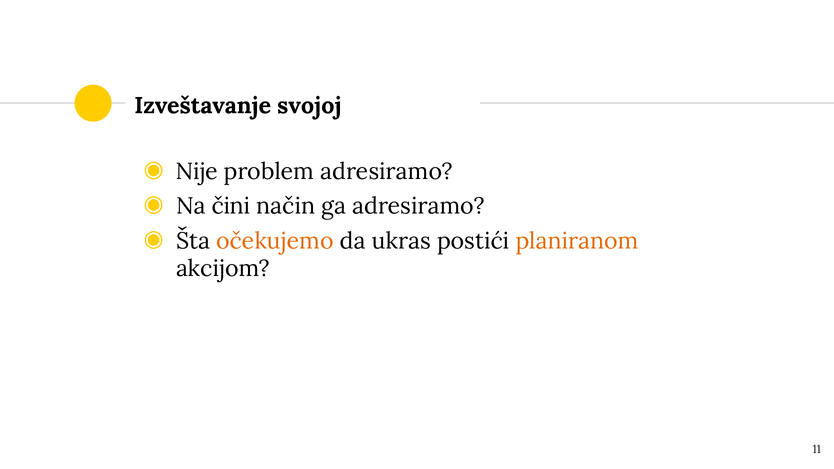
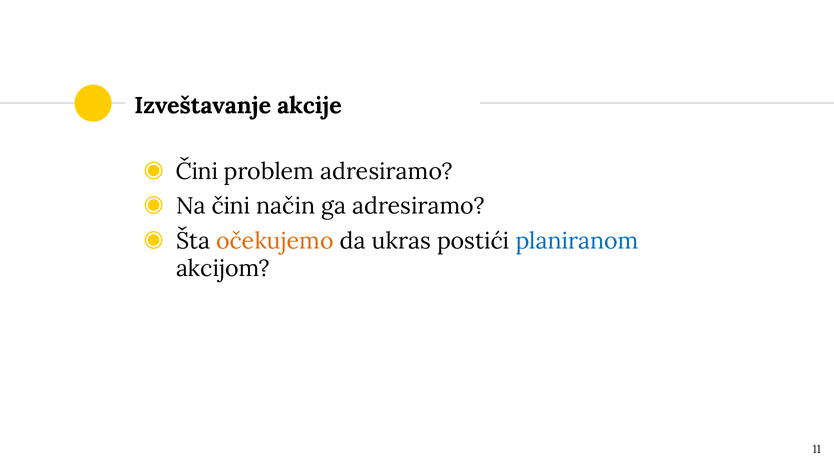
svojoj: svojoj -> akcije
Nije at (197, 171): Nije -> Čini
planiranom colour: orange -> blue
